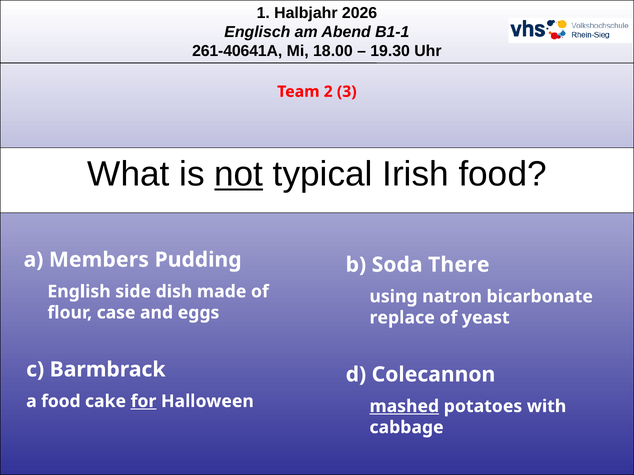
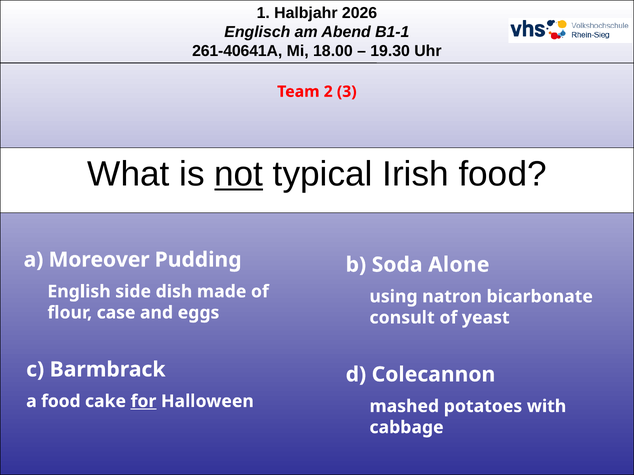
Members: Members -> Moreover
There: There -> Alone
replace: replace -> consult
mashed underline: present -> none
